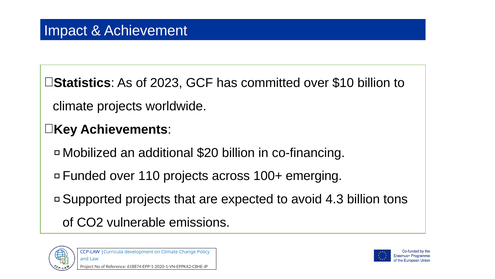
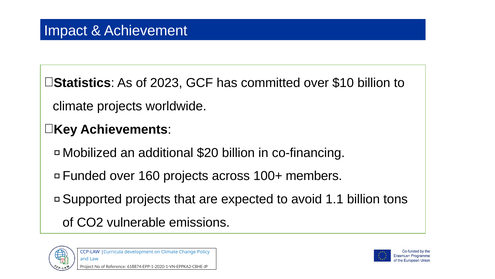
110: 110 -> 160
emerging: emerging -> members
4.3: 4.3 -> 1.1
